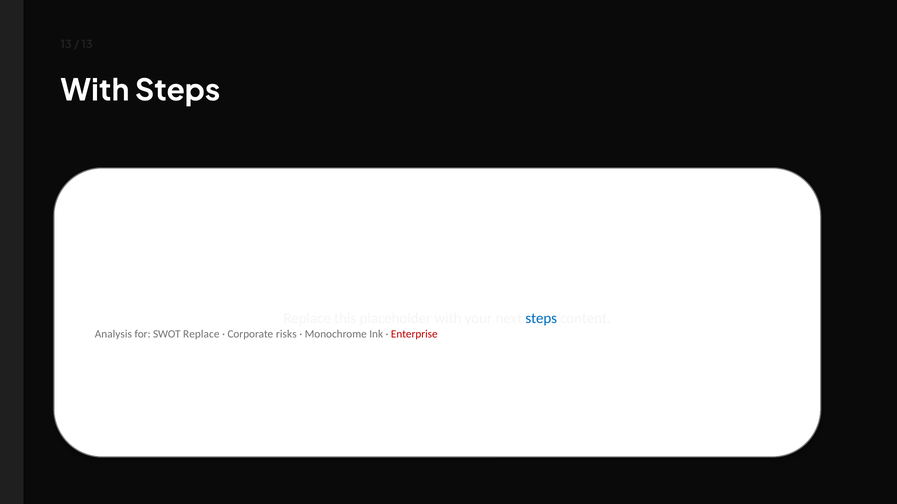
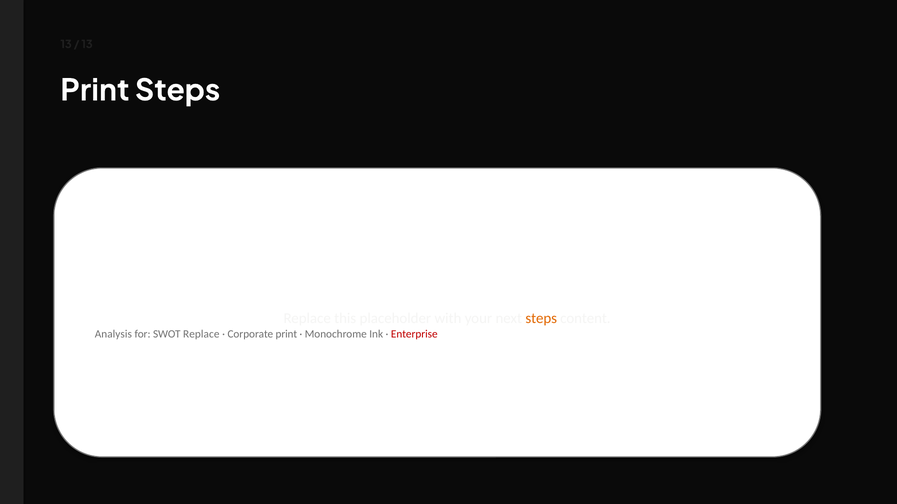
With at (95, 91): With -> Print
steps at (541, 319) colour: blue -> orange
Corporate risks: risks -> print
